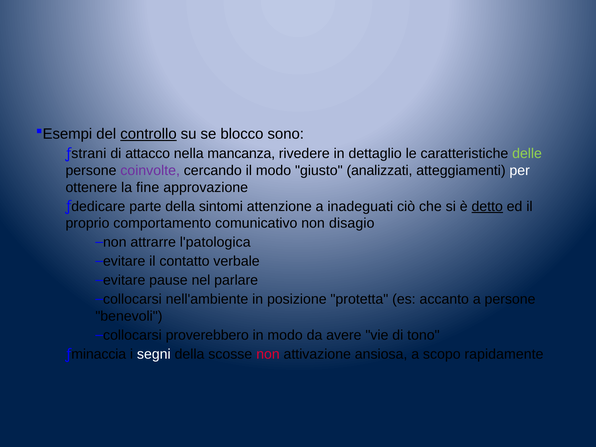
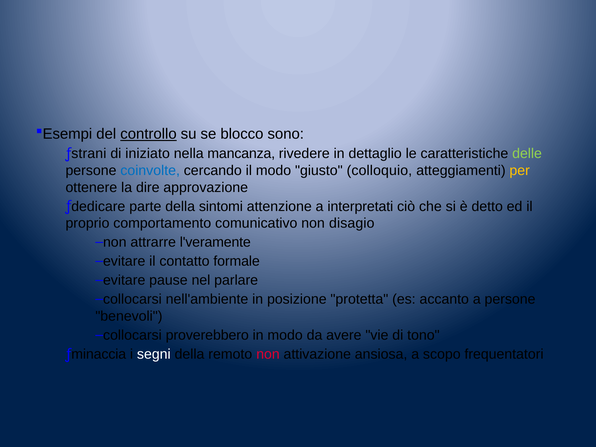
attacco: attacco -> iniziato
coinvolte colour: purple -> blue
analizzati: analizzati -> colloquio
per colour: white -> yellow
fine: fine -> dire
inadeguati: inadeguati -> interpretati
detto underline: present -> none
l'patologica: l'patologica -> l'veramente
verbale: verbale -> formale
scosse: scosse -> remoto
rapidamente: rapidamente -> frequentatori
